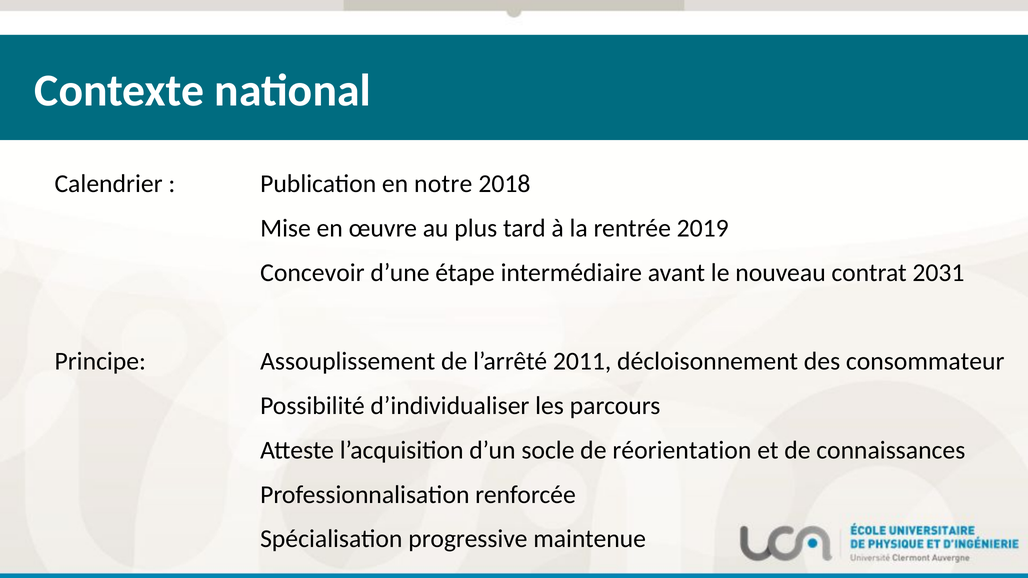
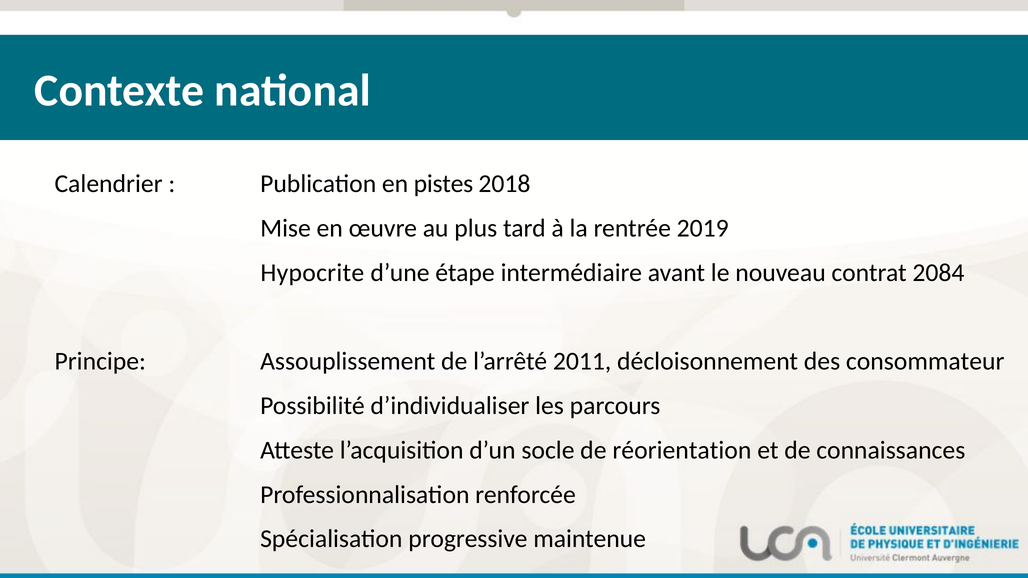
notre: notre -> pistes
Concevoir: Concevoir -> Hypocrite
2031: 2031 -> 2084
